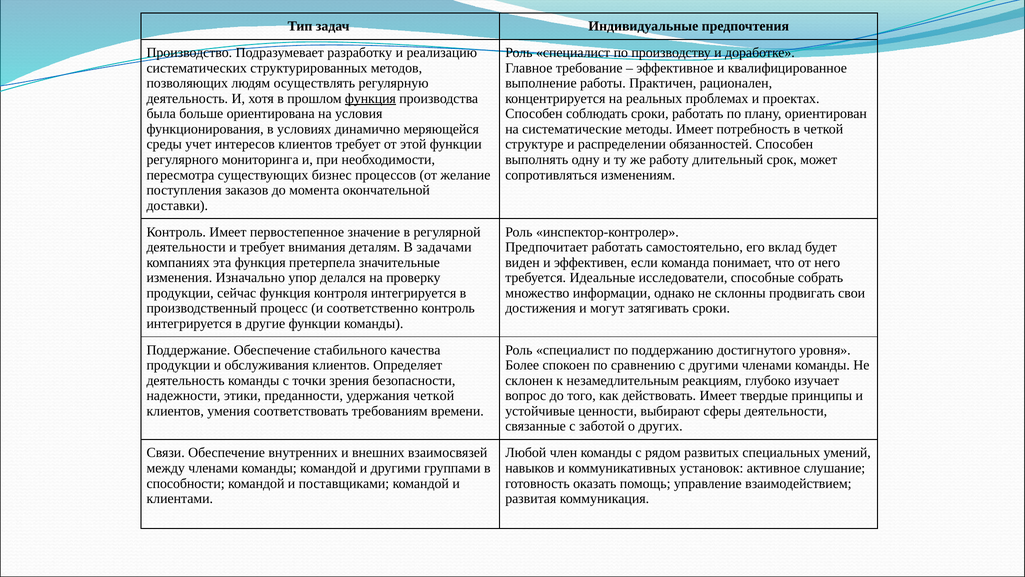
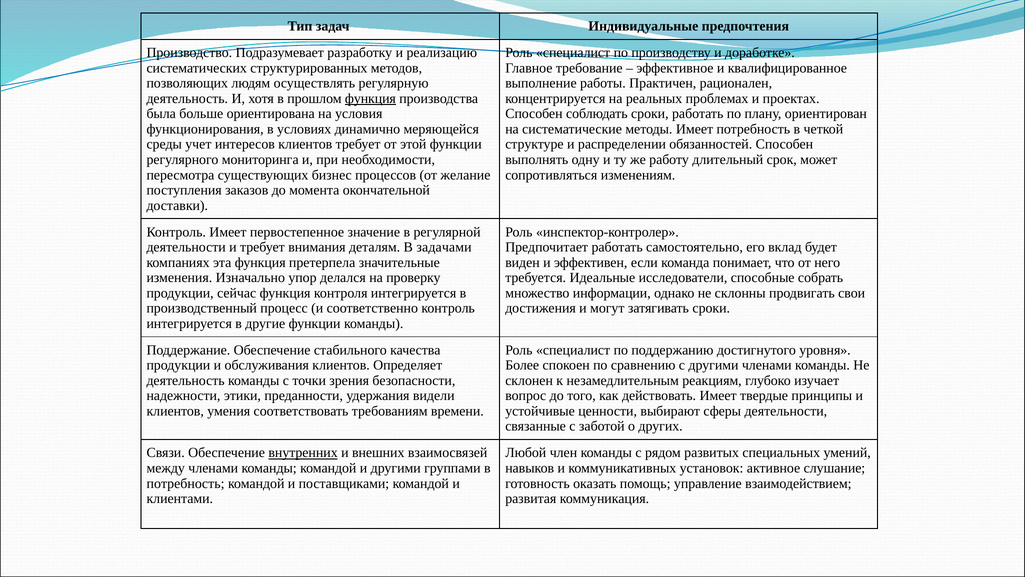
удержания четкой: четкой -> видели
внутренних underline: none -> present
способности at (186, 483): способности -> потребность
